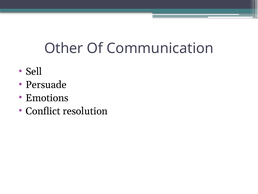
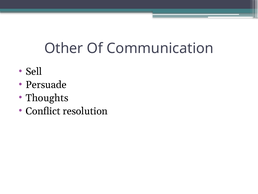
Emotions: Emotions -> Thoughts
